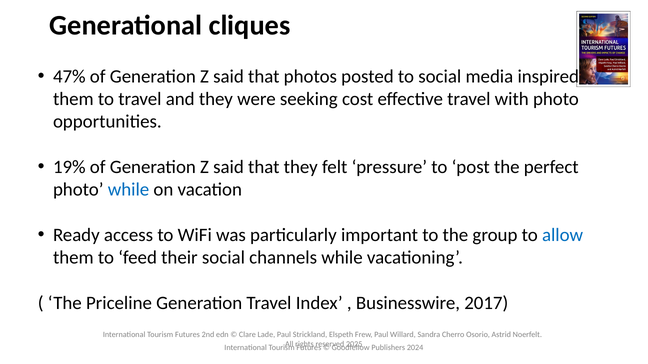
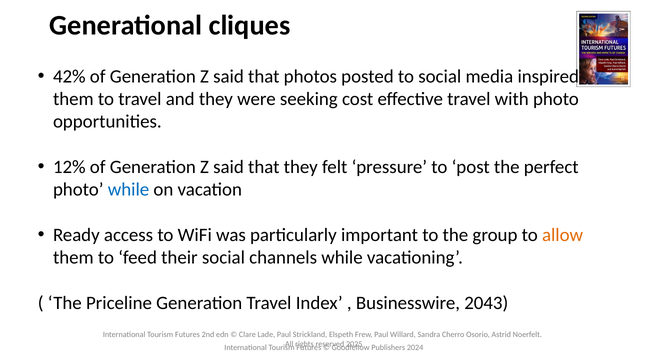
47%: 47% -> 42%
19%: 19% -> 12%
allow colour: blue -> orange
2017: 2017 -> 2043
